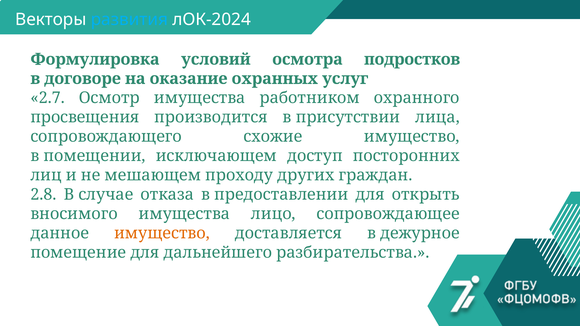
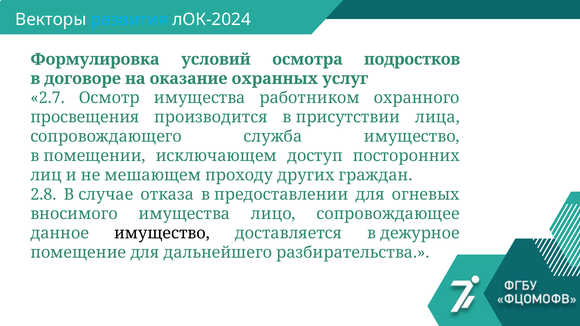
схожие: схожие -> служба
открыть: открыть -> огневых
имущество at (162, 233) colour: orange -> black
